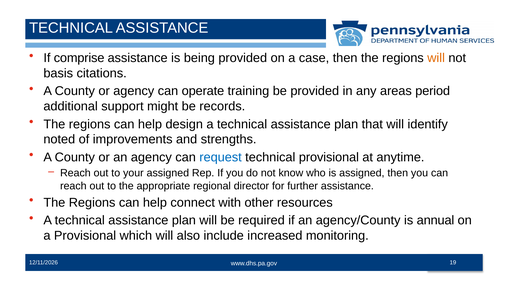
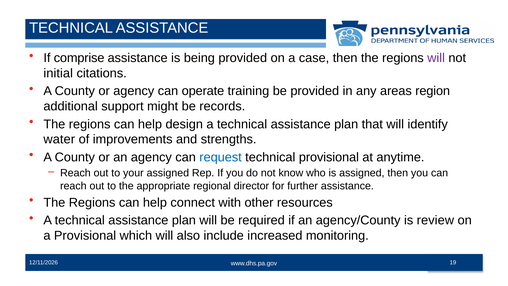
will at (436, 58) colour: orange -> purple
basis: basis -> initial
period: period -> region
noted: noted -> water
annual: annual -> review
